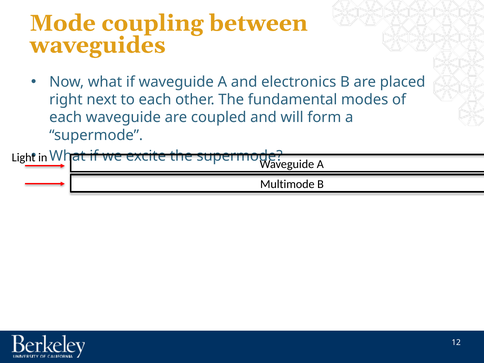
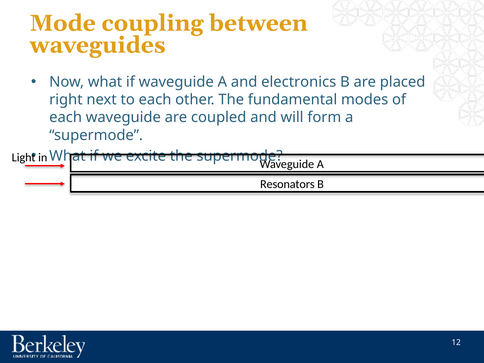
Multimode: Multimode -> Resonators
